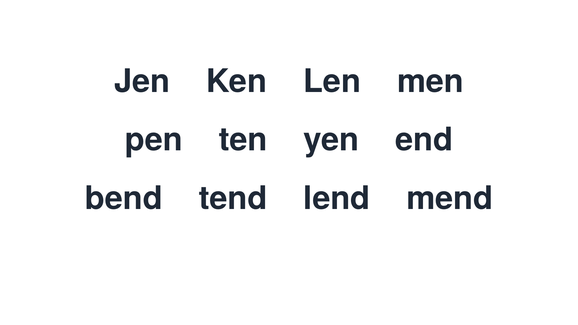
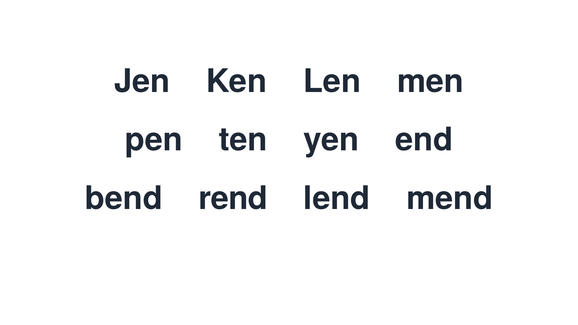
tend: tend -> rend
